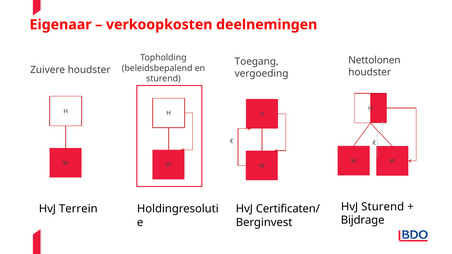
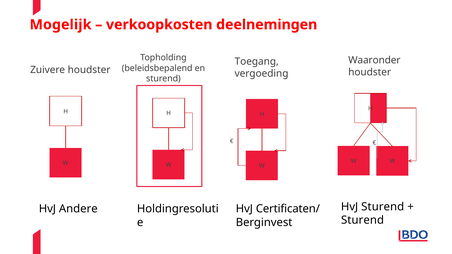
Eigenaar: Eigenaar -> Mogelijk
Nettolonen: Nettolonen -> Waaronder
Terrein: Terrein -> Andere
Bijdrage at (363, 220): Bijdrage -> Sturend
